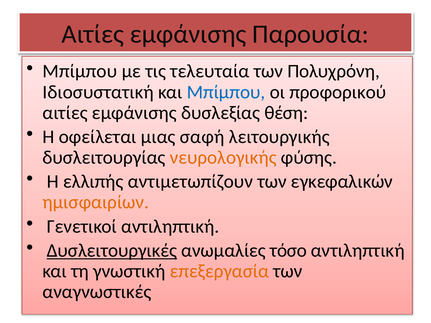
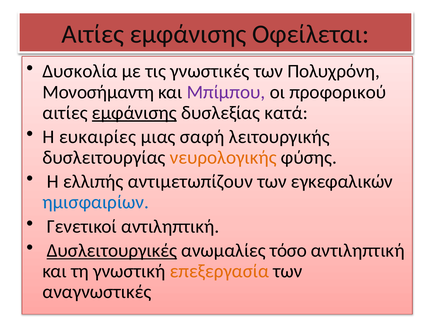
Παρουσία: Παρουσία -> Οφείλεται
Μπίμπου at (80, 71): Μπίμπου -> Δυσκολία
τελευταία: τελευταία -> γνωστικές
Ιδιοσυστατική: Ιδιοσυστατική -> Μονοσήμαντη
Μπίμπου at (226, 92) colour: blue -> purple
εμφάνισης at (134, 113) underline: none -> present
θέση: θέση -> κατά
οφείλεται: οφείλεται -> ευκαιρίες
ημισφαιρίων colour: orange -> blue
